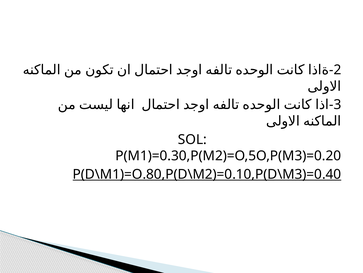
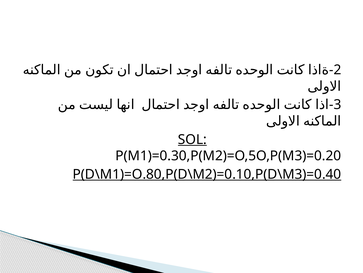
SOL underline: none -> present
